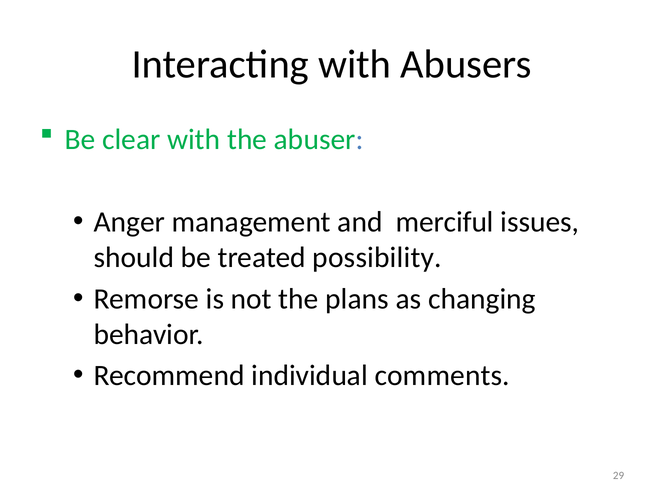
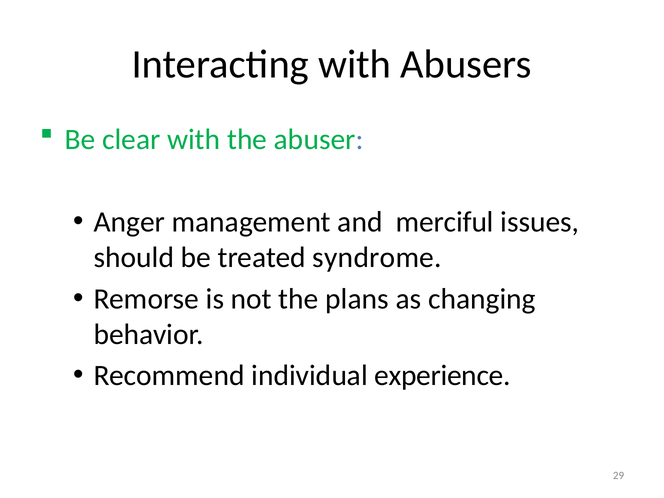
possibility: possibility -> syndrome
comments: comments -> experience
